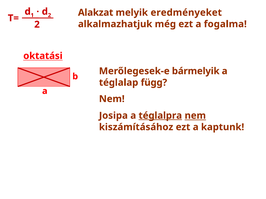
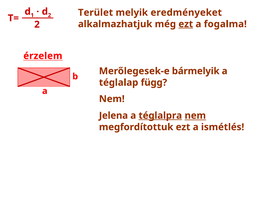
Alakzat: Alakzat -> Terület
ezt at (186, 24) underline: none -> present
oktatási: oktatási -> érzelem
Josipa: Josipa -> Jelena
kiszámításához: kiszámításához -> megfordítottuk
kaptunk: kaptunk -> ismétlés
